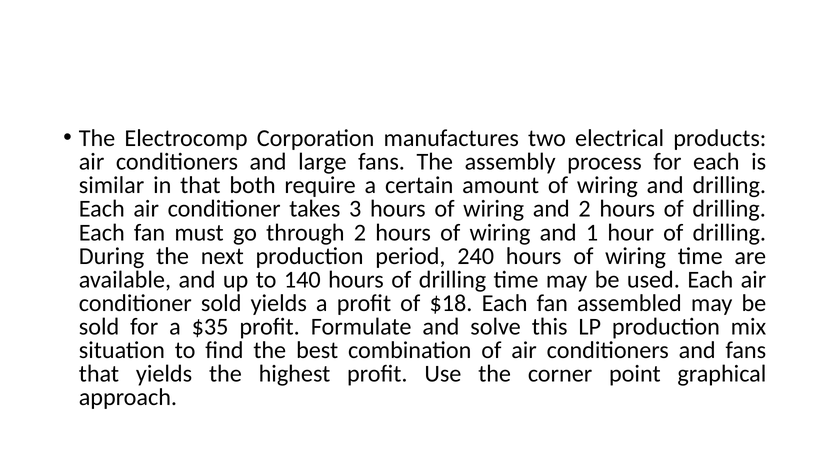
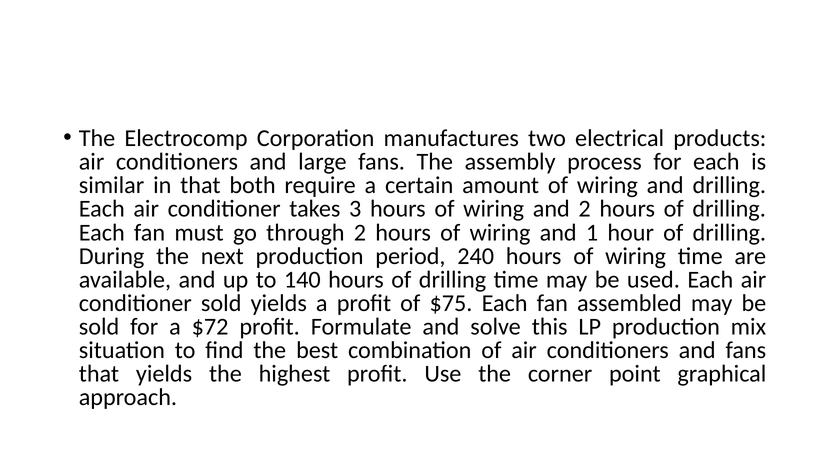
$18: $18 -> $75
$35: $35 -> $72
